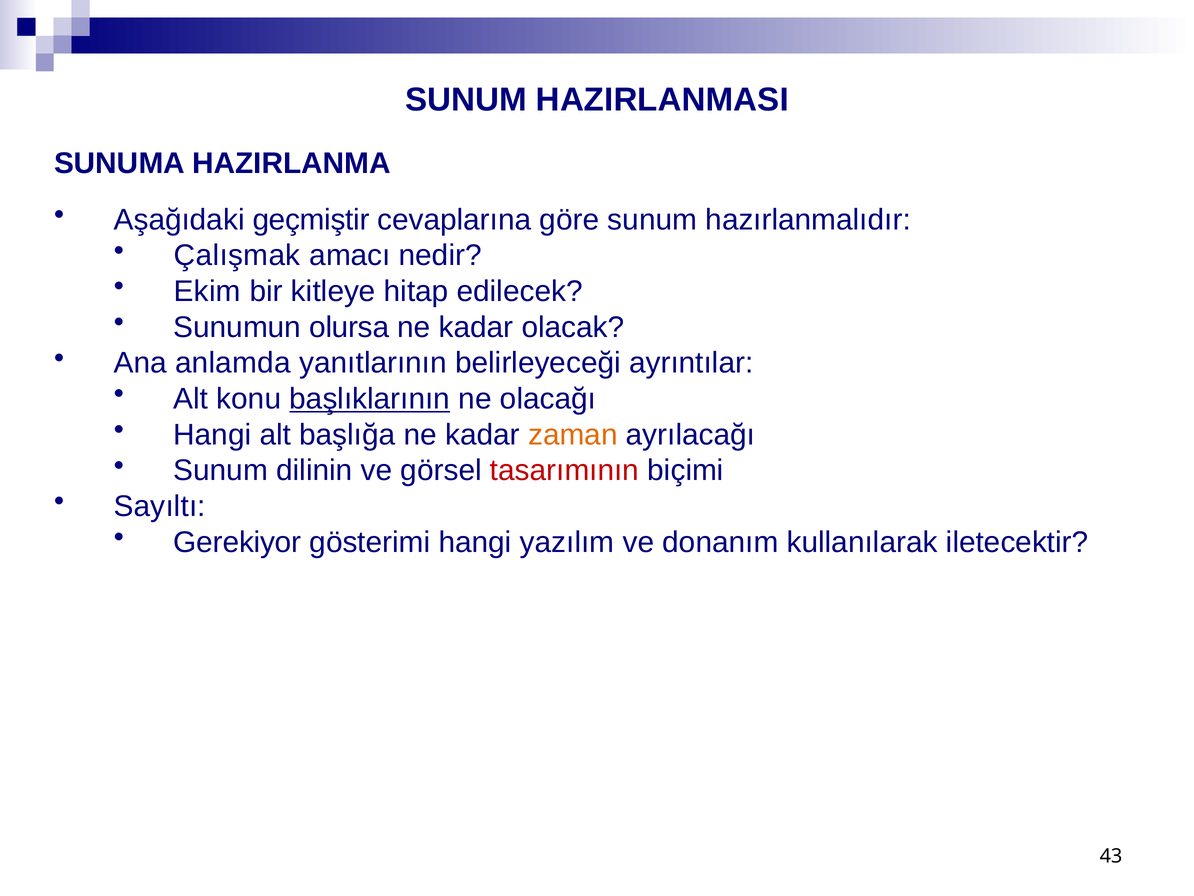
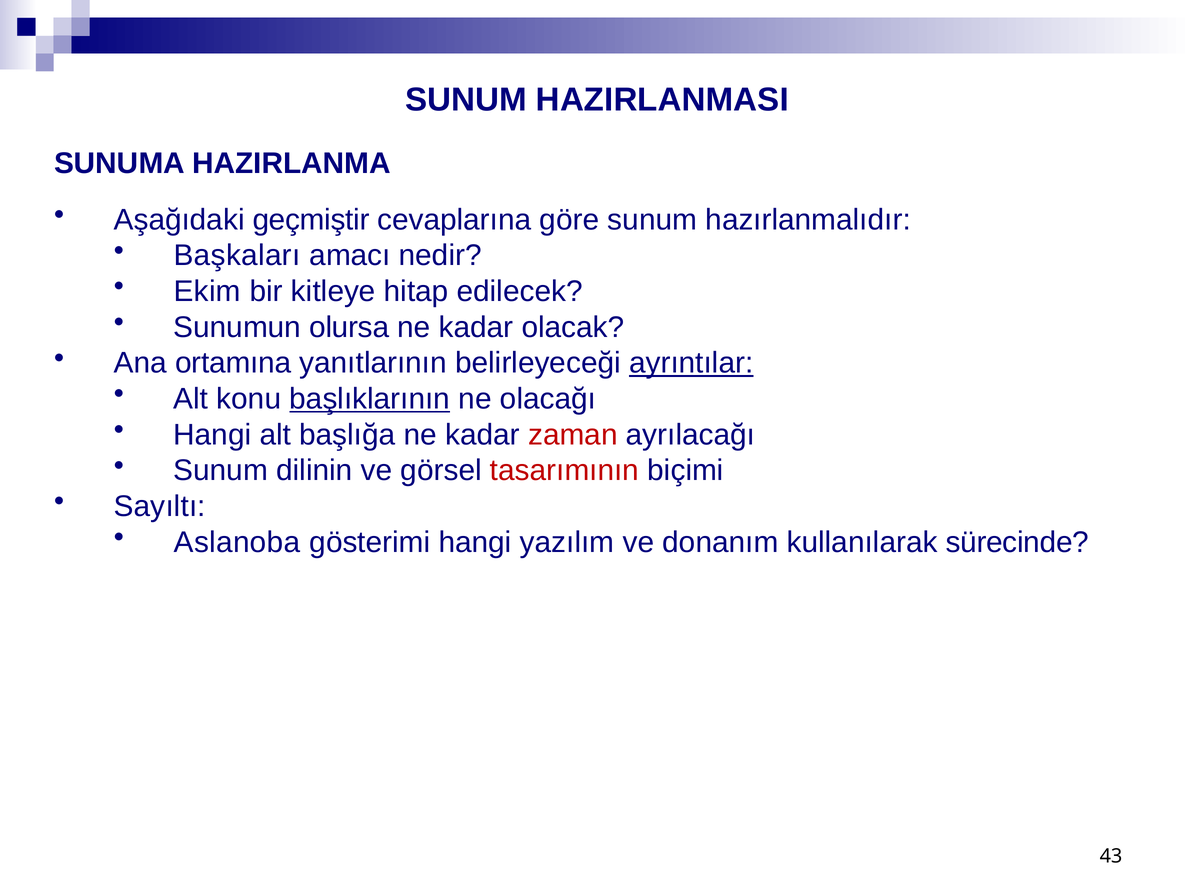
Çalışmak: Çalışmak -> Başkaları
anlamda: anlamda -> ortamına
ayrıntılar underline: none -> present
zaman colour: orange -> red
Gerekiyor: Gerekiyor -> Aslanoba
iletecektir: iletecektir -> sürecinde
